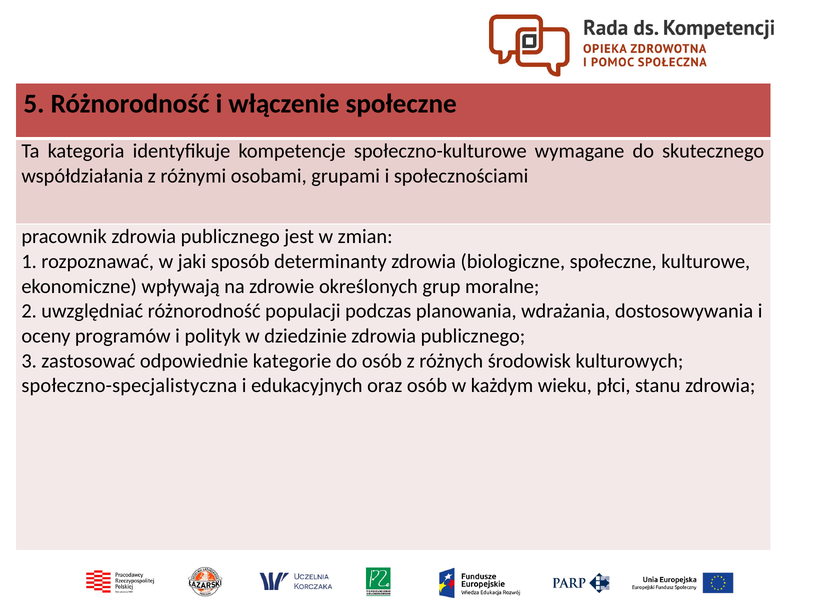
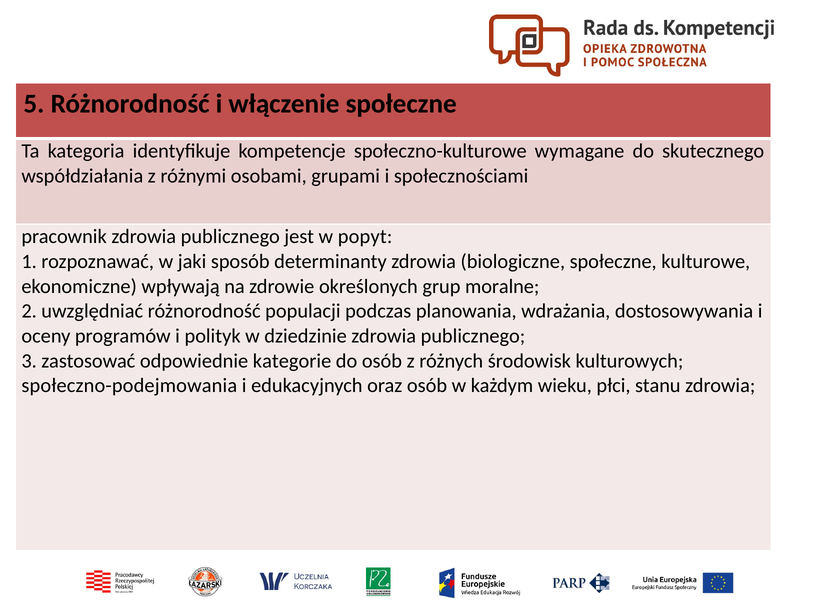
zmian: zmian -> popyt
społeczno-specjalistyczna: społeczno-specjalistyczna -> społeczno-podejmowania
